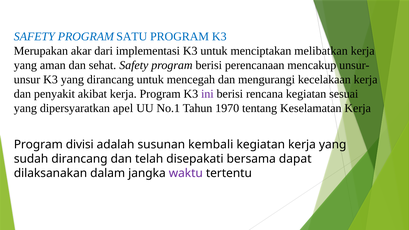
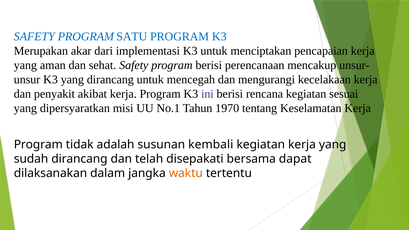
melibatkan: melibatkan -> pencapaian
apel: apel -> misi
divisi: divisi -> tidak
waktu colour: purple -> orange
